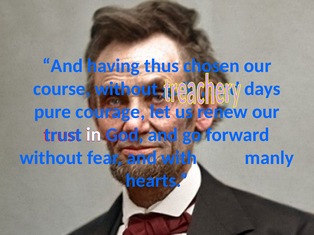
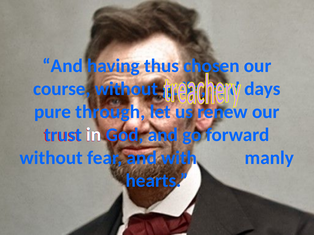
courage: courage -> through
